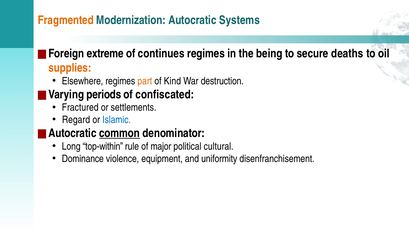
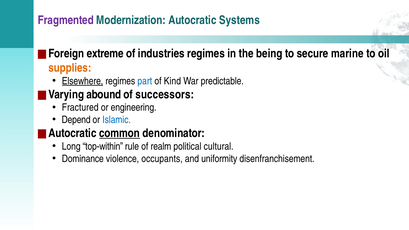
Fragmented colour: orange -> purple
continues: continues -> industries
deaths: deaths -> marine
Elsewhere underline: none -> present
part colour: orange -> blue
destruction: destruction -> predictable
periods: periods -> abound
confiscated: confiscated -> successors
settlements: settlements -> engineering
Regard: Regard -> Depend
major: major -> realm
equipment: equipment -> occupants
